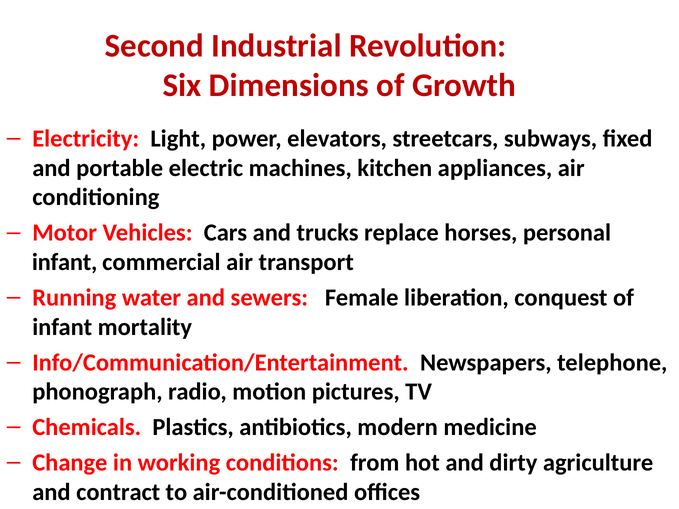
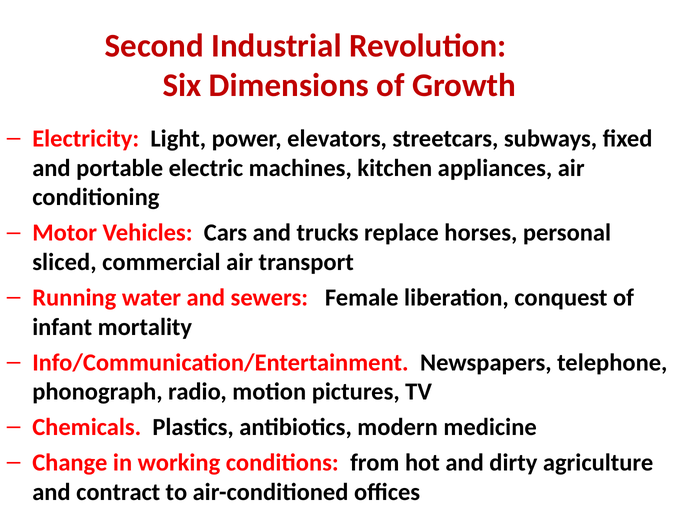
infant at (65, 262): infant -> sliced
